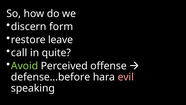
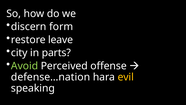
call: call -> city
quite: quite -> parts
defense…before: defense…before -> defense…nation
evil colour: pink -> yellow
